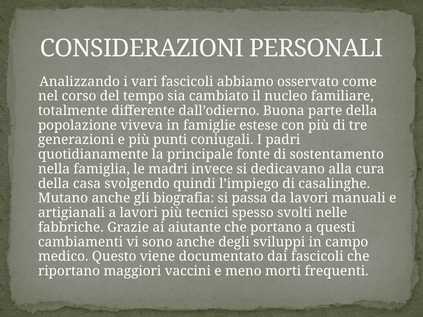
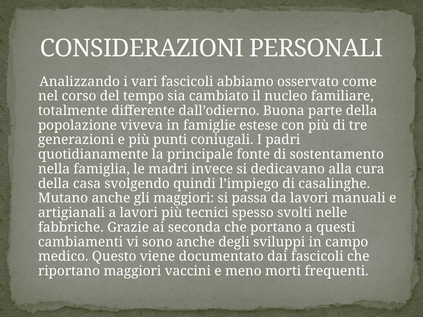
gli biografia: biografia -> maggiori
aiutante: aiutante -> seconda
